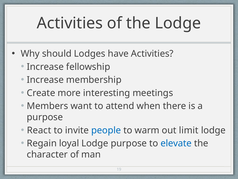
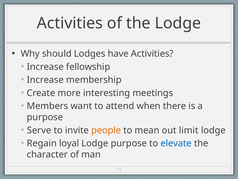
React: React -> Serve
people colour: blue -> orange
warm: warm -> mean
